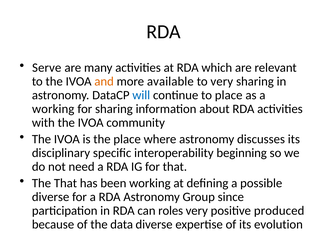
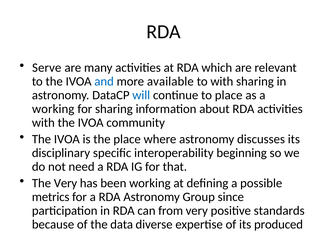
and colour: orange -> blue
to very: very -> with
The That: That -> Very
diverse at (51, 196): diverse -> metrics
roles: roles -> from
produced: produced -> standards
evolution: evolution -> produced
